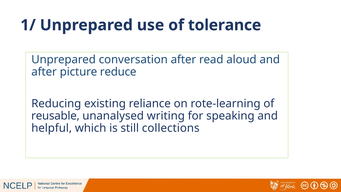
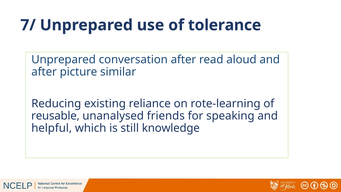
1/: 1/ -> 7/
reduce: reduce -> similar
writing: writing -> friends
collections: collections -> knowledge
